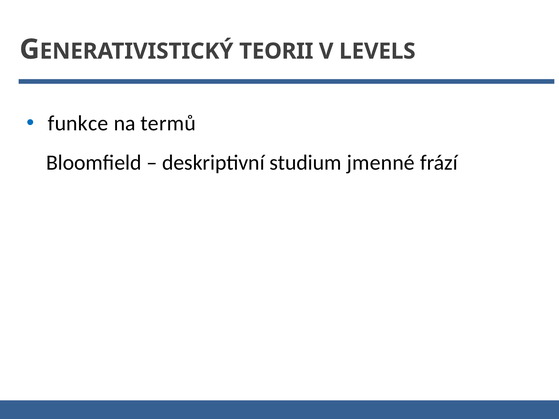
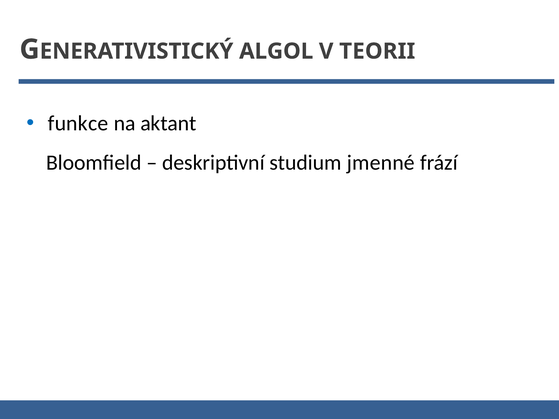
TEORII: TEORII -> ALGOL
LEVELS: LEVELS -> TEORII
termů: termů -> aktant
